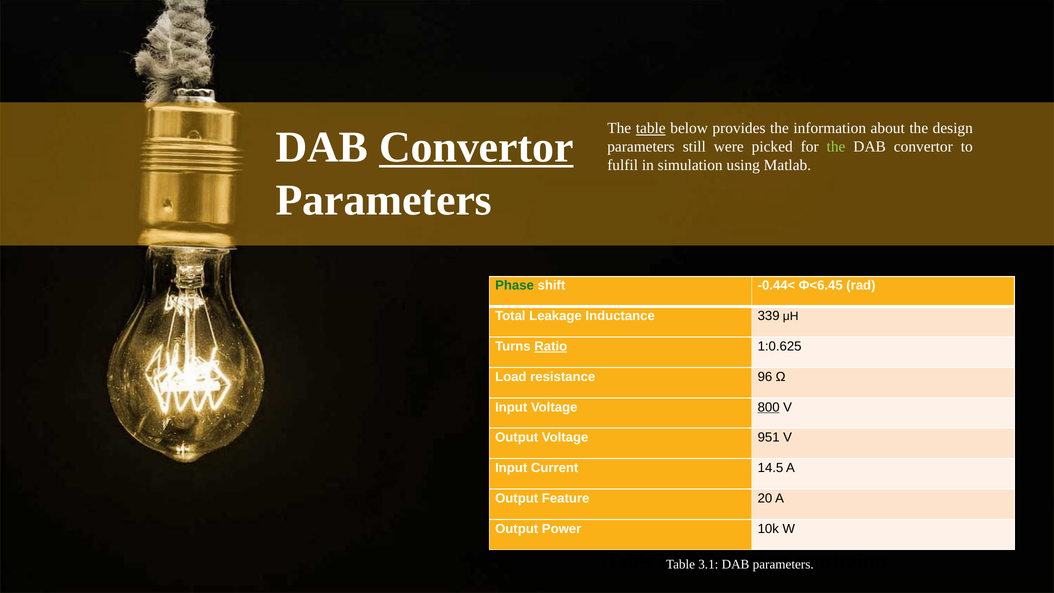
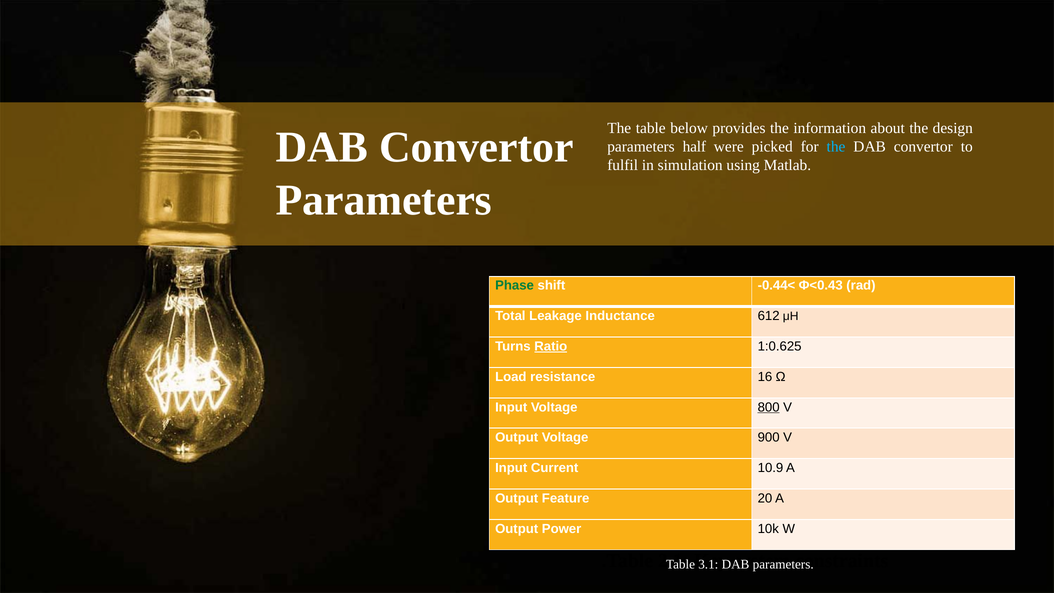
table at (651, 128) underline: present -> none
Convertor at (476, 147) underline: present -> none
still: still -> half
the at (836, 147) colour: light green -> light blue
Φ<6.45: Φ<6.45 -> Φ<0.43
339: 339 -> 612
96: 96 -> 16
951: 951 -> 900
14.5: 14.5 -> 10.9
